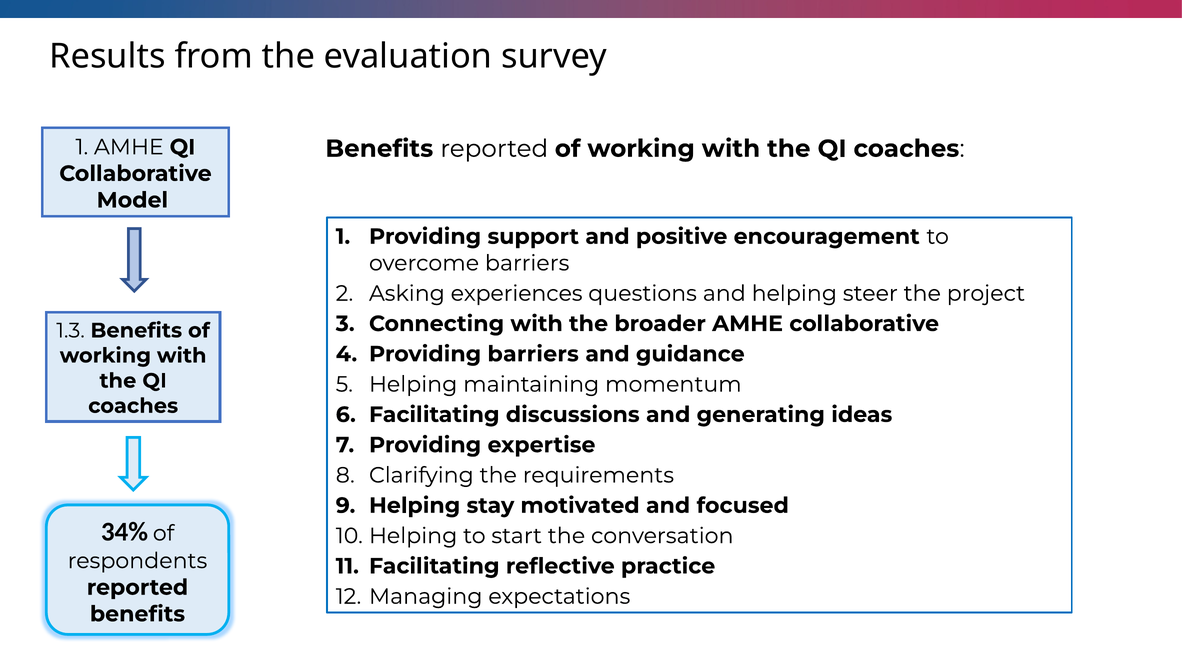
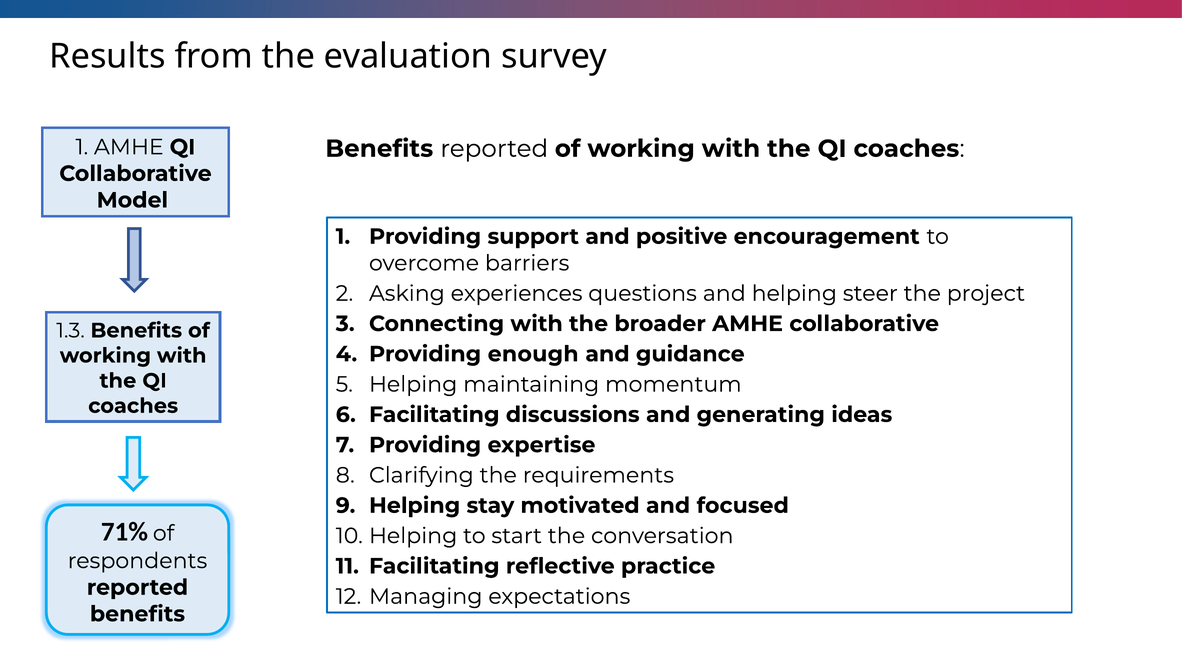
Providing barriers: barriers -> enough
34%: 34% -> 71%
